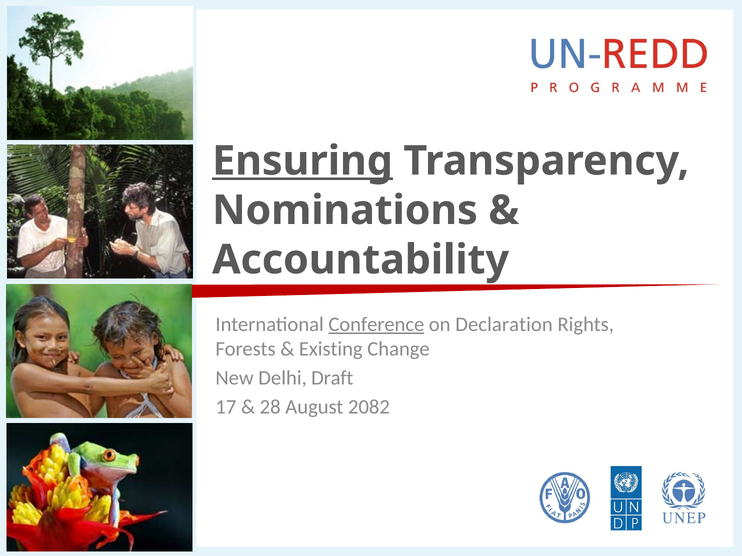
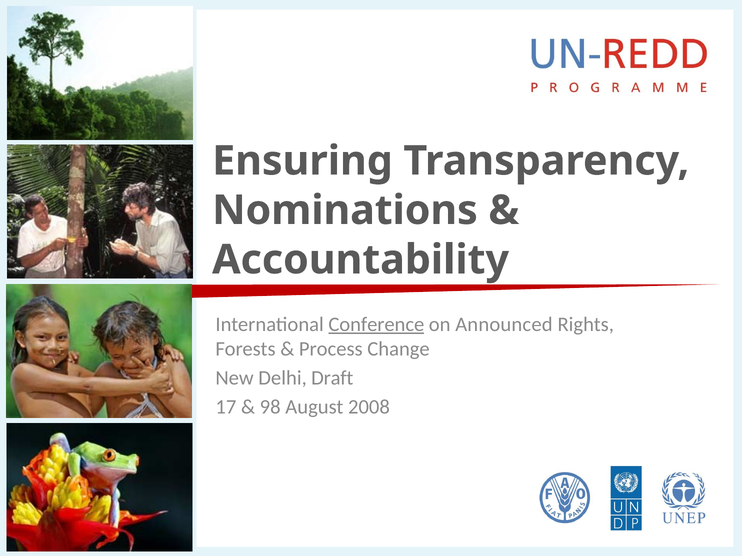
Ensuring underline: present -> none
Declaration: Declaration -> Announced
Existing: Existing -> Process
28: 28 -> 98
2082: 2082 -> 2008
